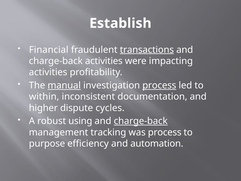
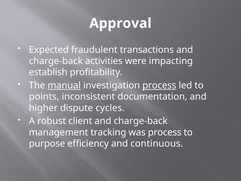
Establish: Establish -> Approval
Financial: Financial -> Expected
transactions underline: present -> none
activities at (48, 72): activities -> establish
within: within -> points
using: using -> client
charge-back at (141, 121) underline: present -> none
automation: automation -> continuous
